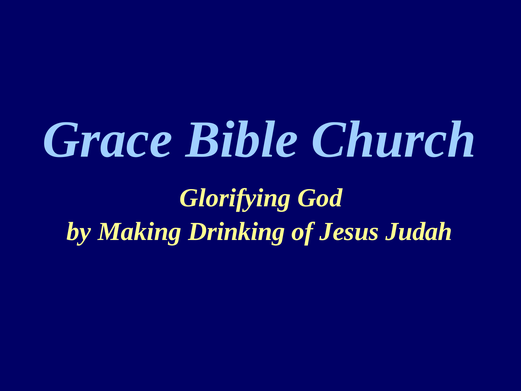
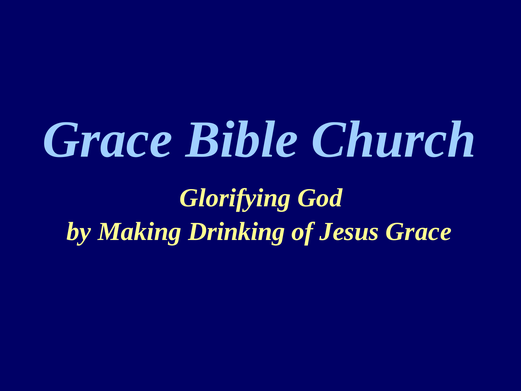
Jesus Judah: Judah -> Grace
